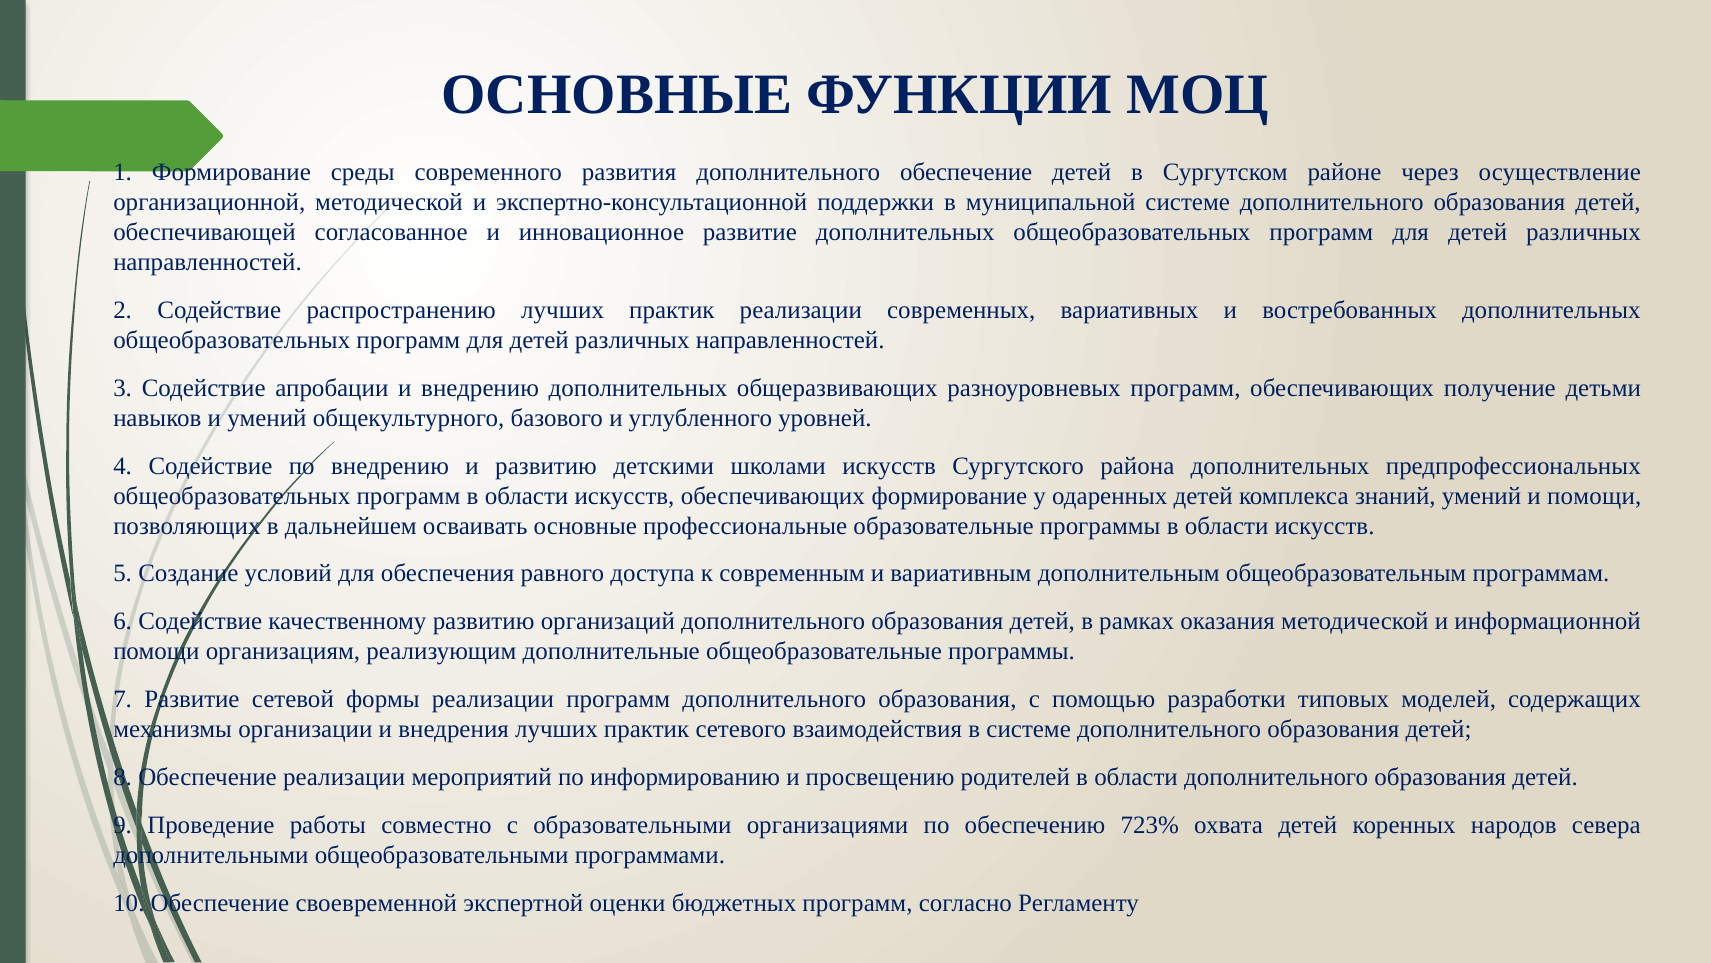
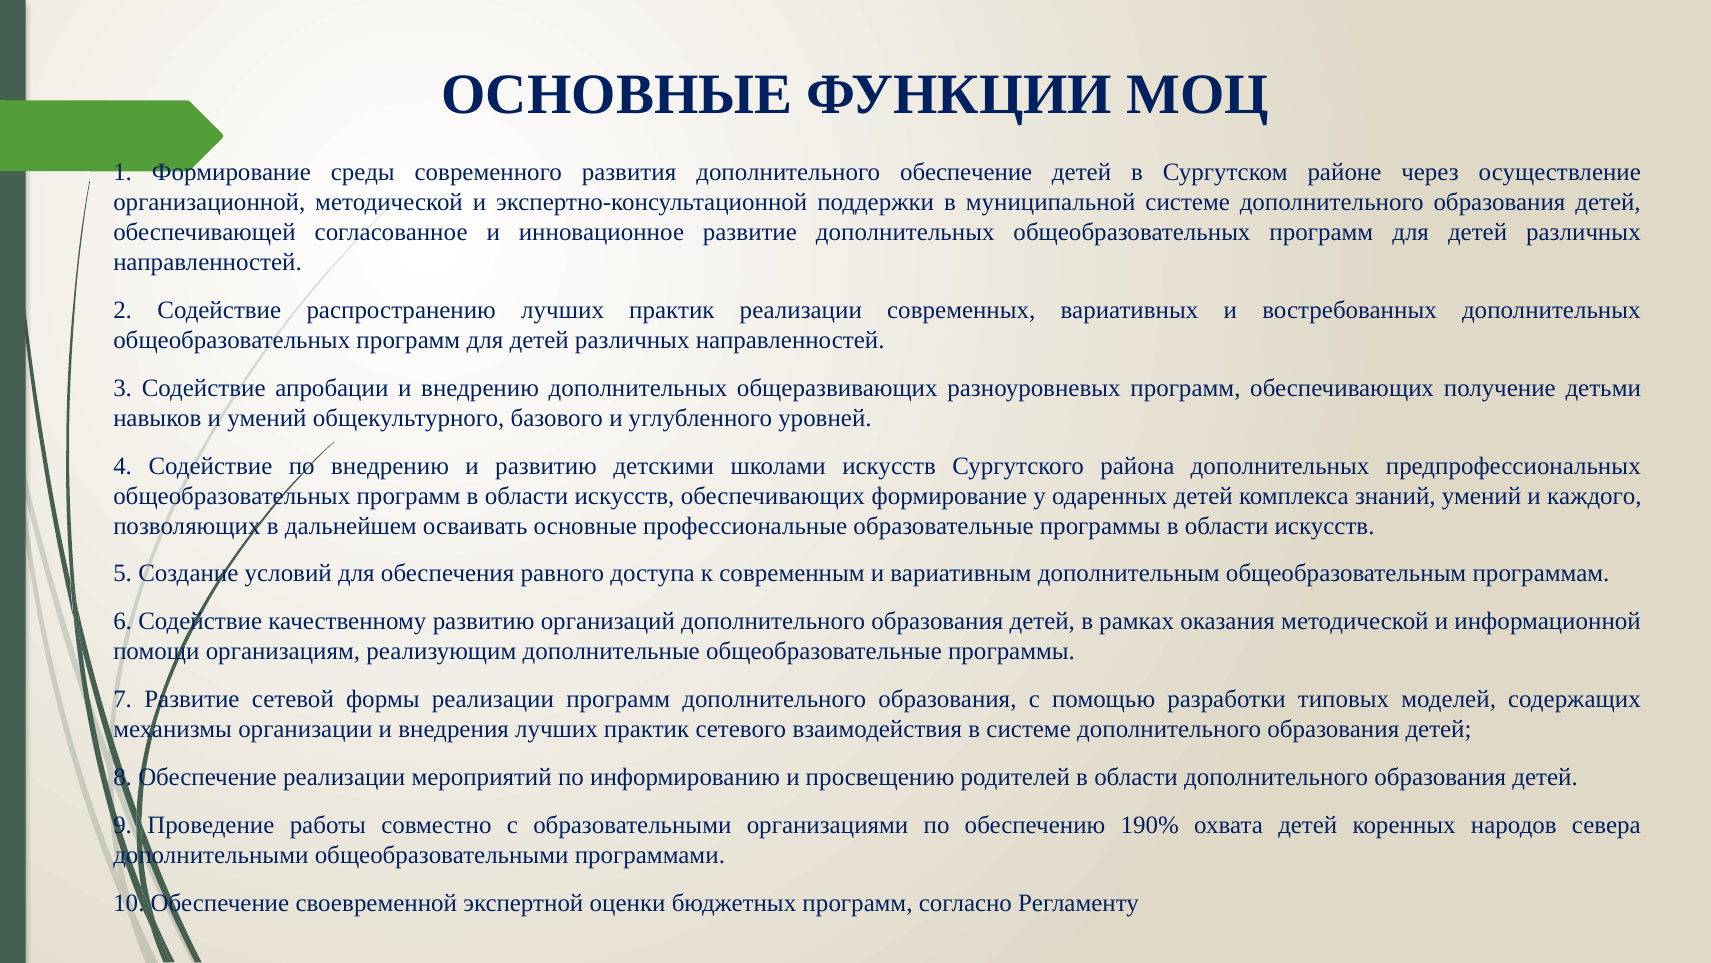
и помощи: помощи -> каждого
723%: 723% -> 190%
